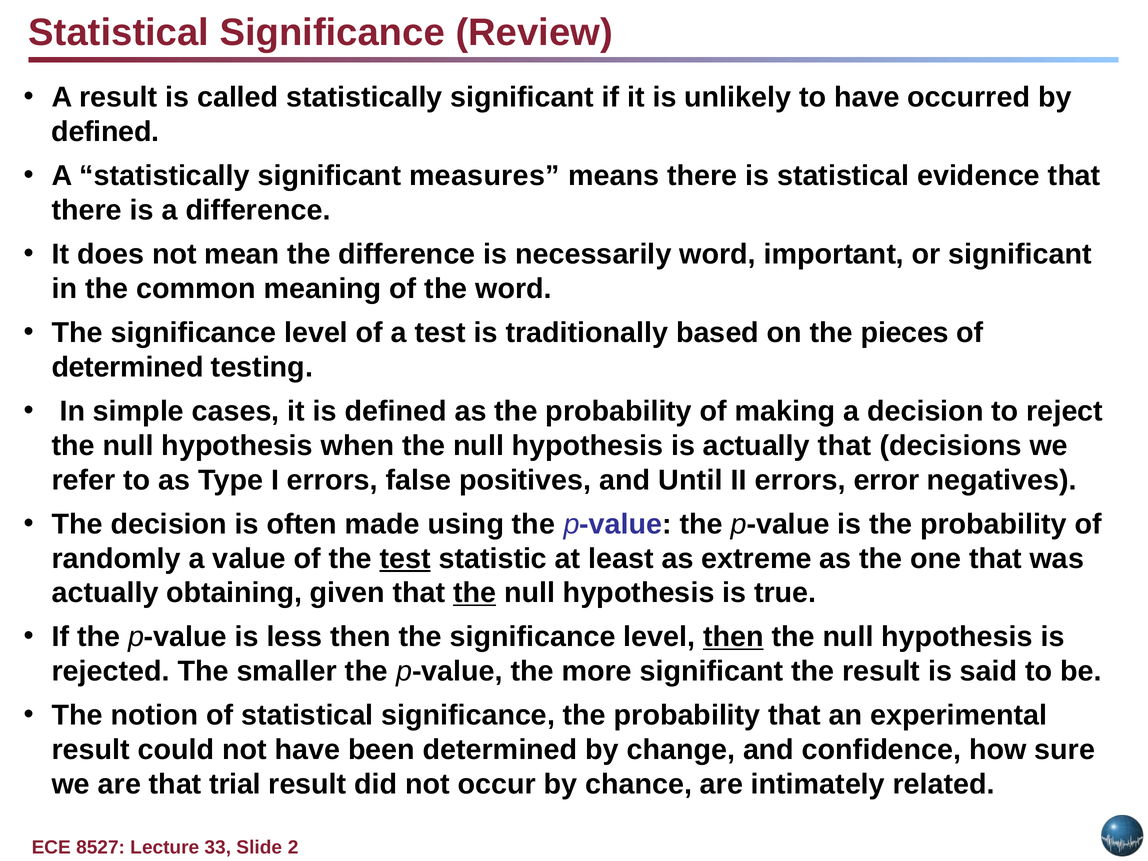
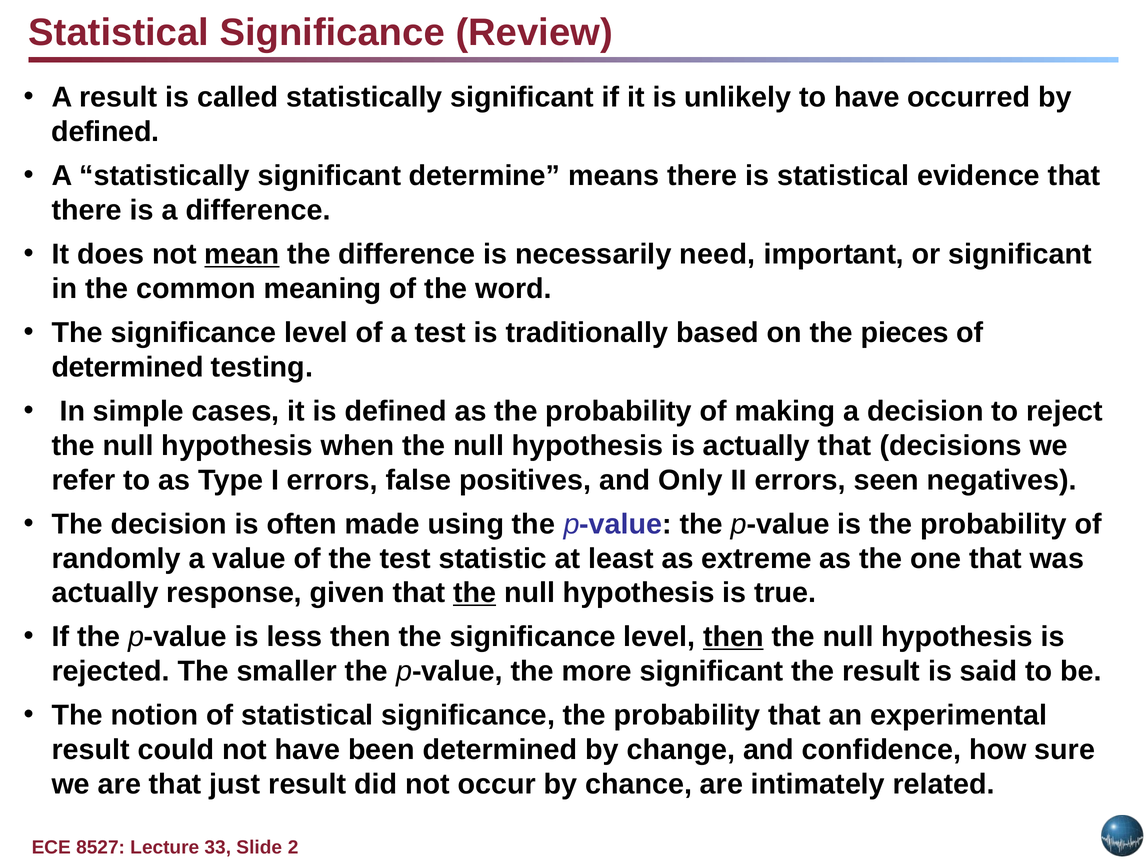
measures: measures -> determine
mean underline: none -> present
necessarily word: word -> need
Until: Until -> Only
error: error -> seen
test at (405, 559) underline: present -> none
obtaining: obtaining -> response
trial: trial -> just
